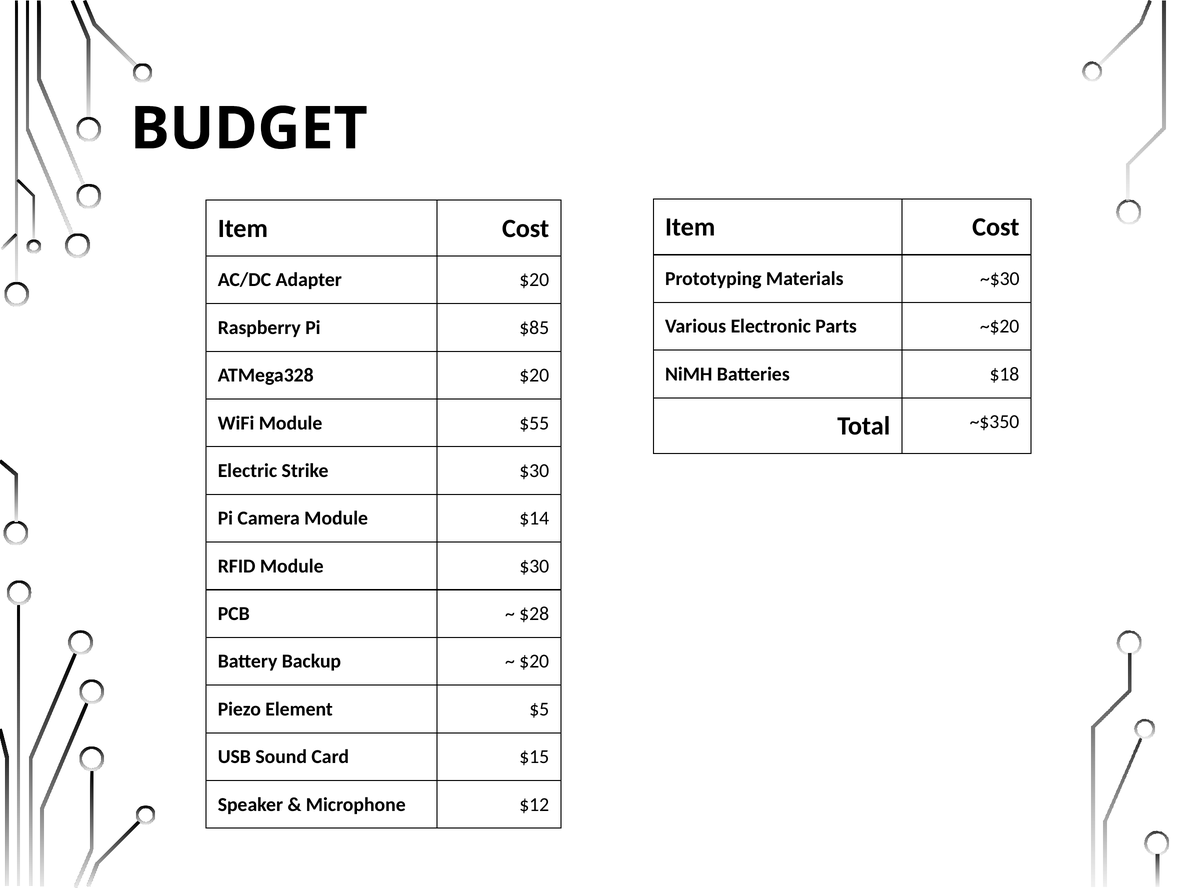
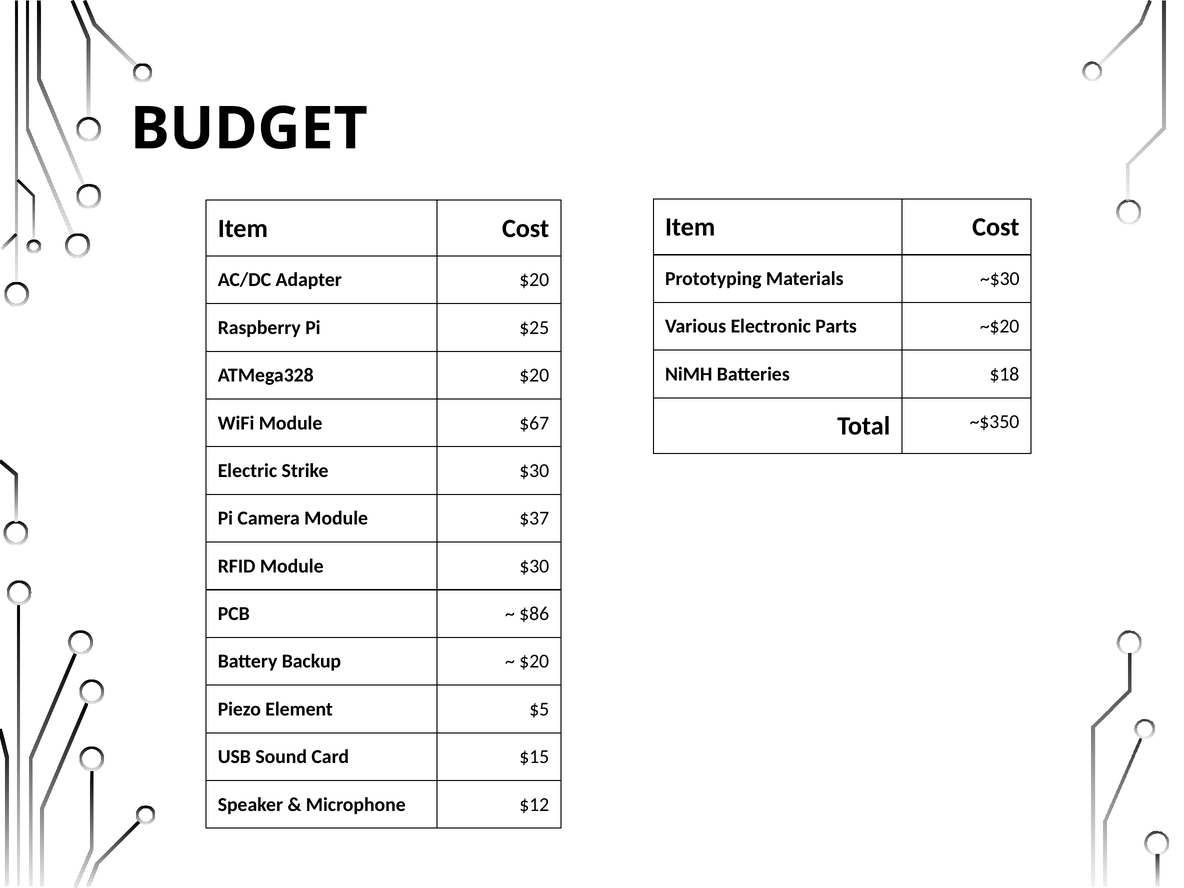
$85: $85 -> $25
$55: $55 -> $67
$14: $14 -> $37
$28: $28 -> $86
